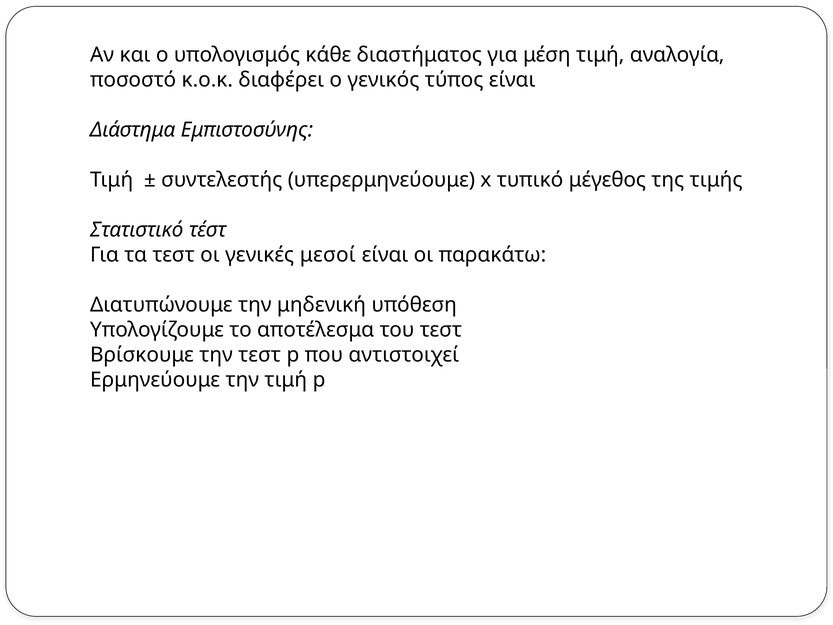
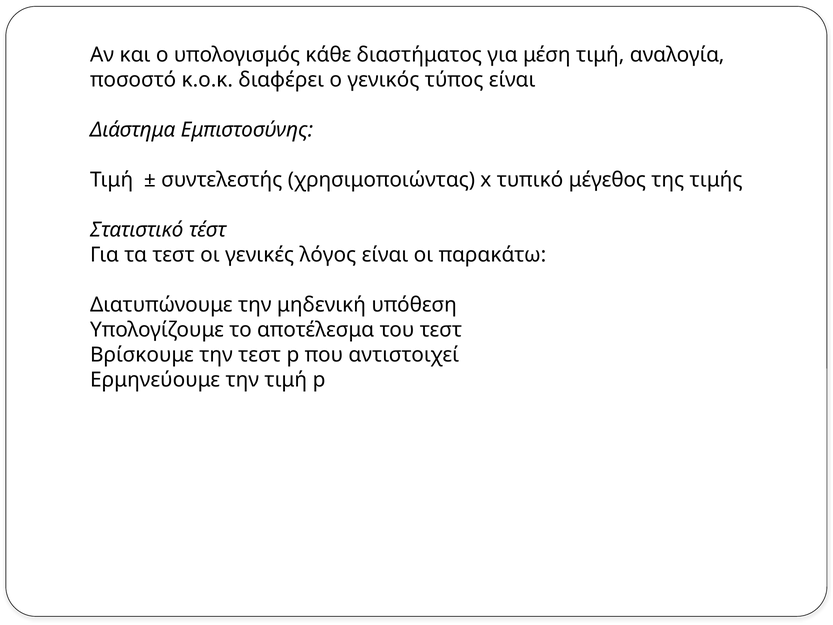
υπερερμηνεύουμε: υπερερμηνεύουμε -> χρησιμοποιώντας
μεσοί: μεσοί -> λόγος
